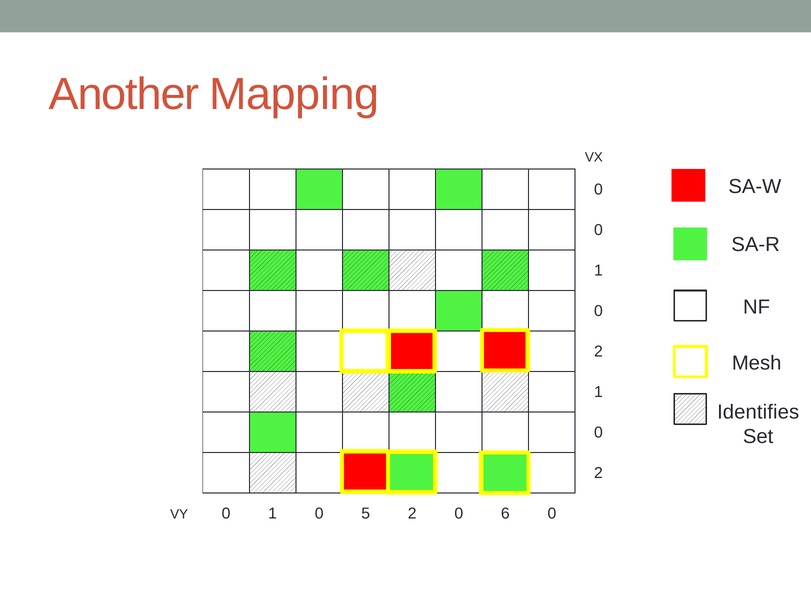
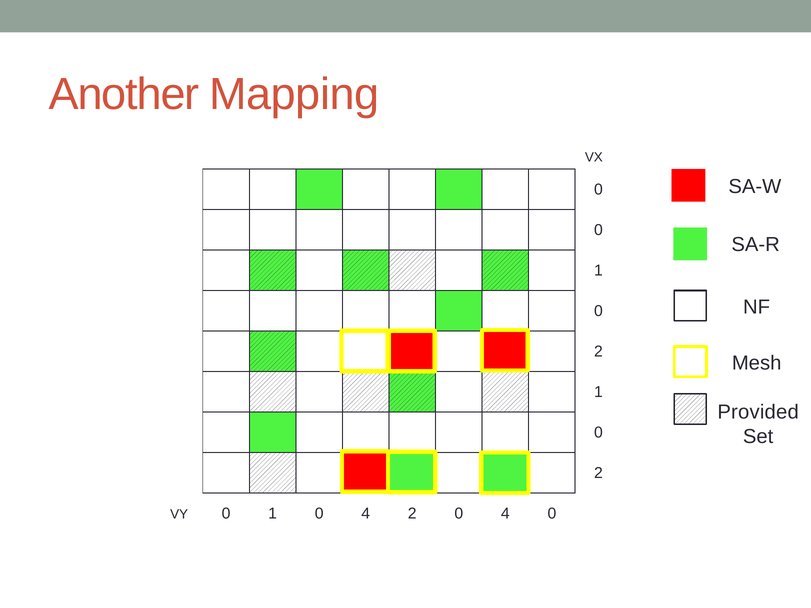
Identifies: Identifies -> Provided
1 0 5: 5 -> 4
2 0 6: 6 -> 4
